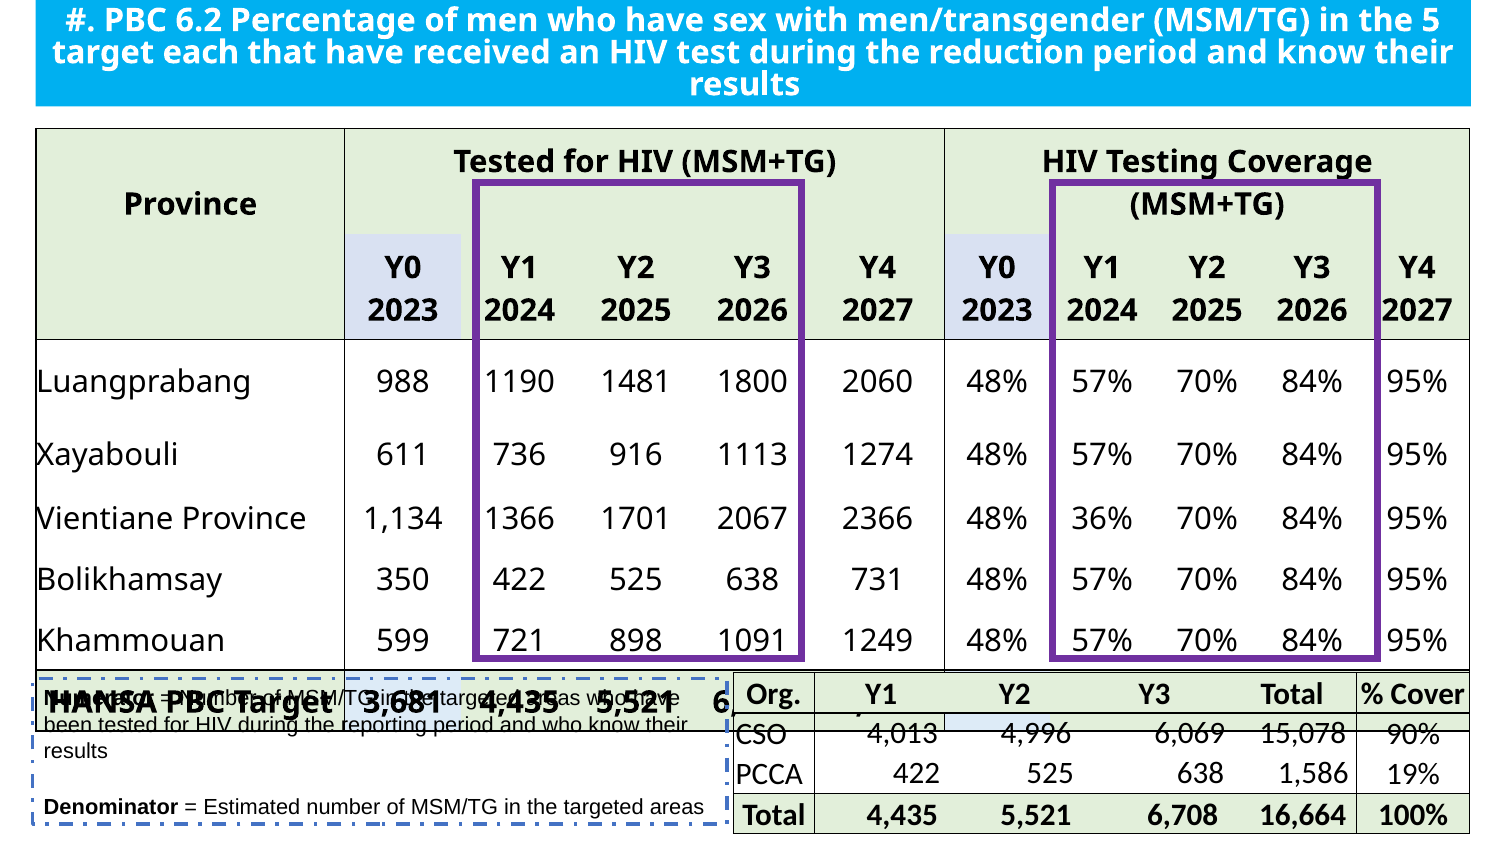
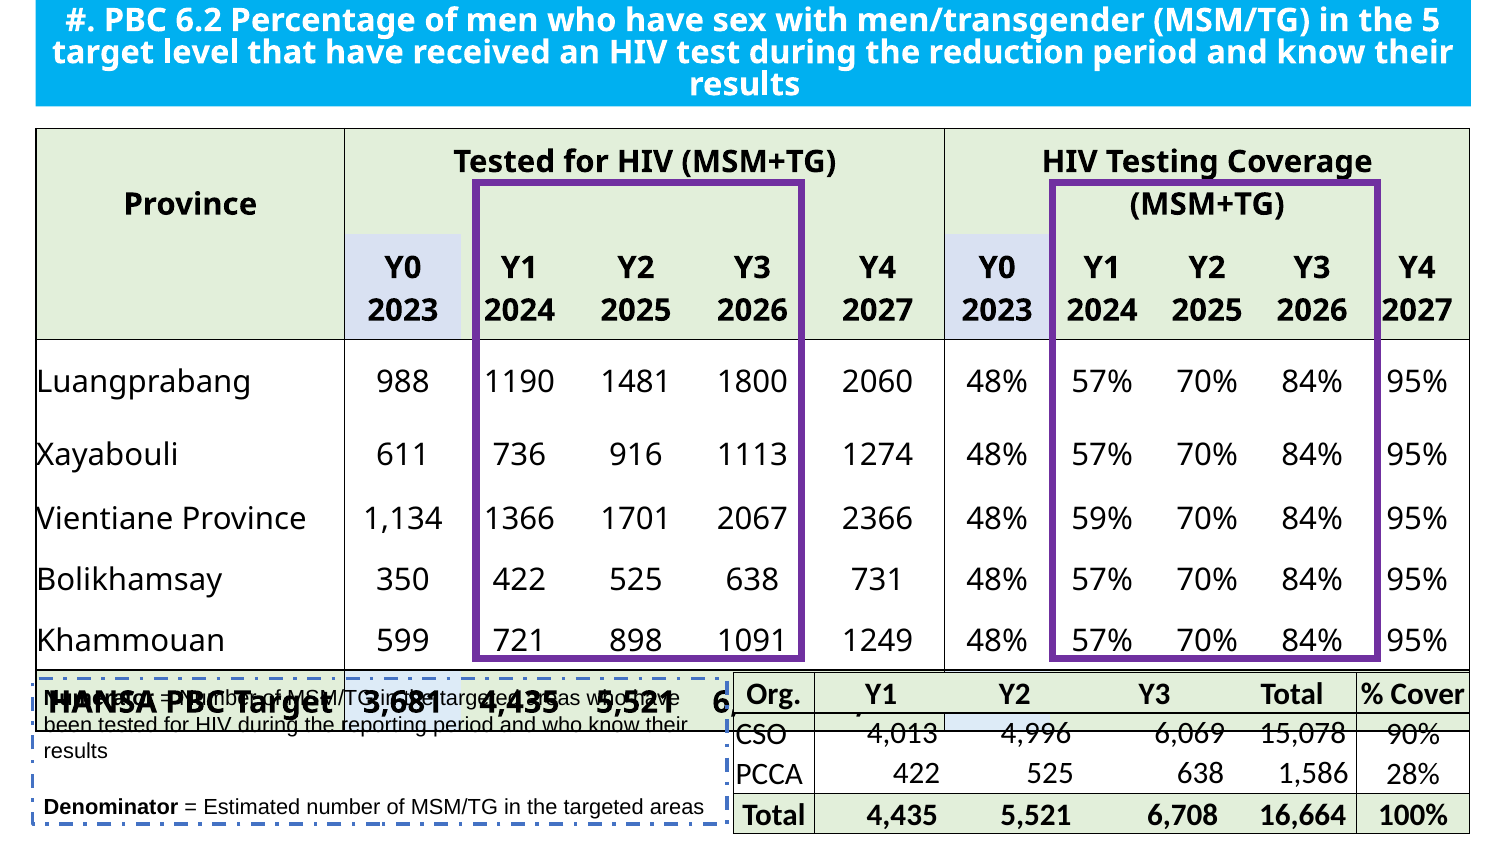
each: each -> level
36%: 36% -> 59%
19%: 19% -> 28%
